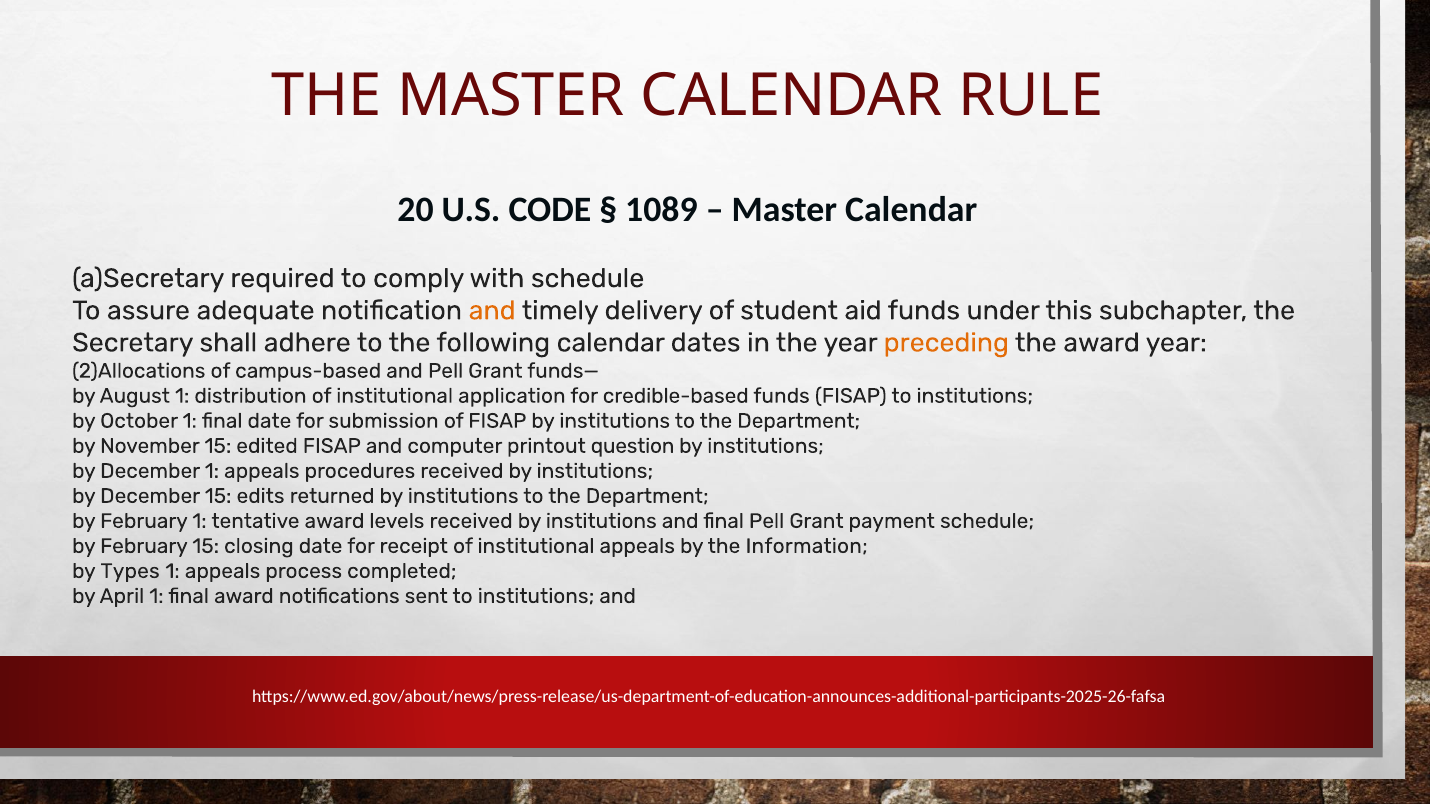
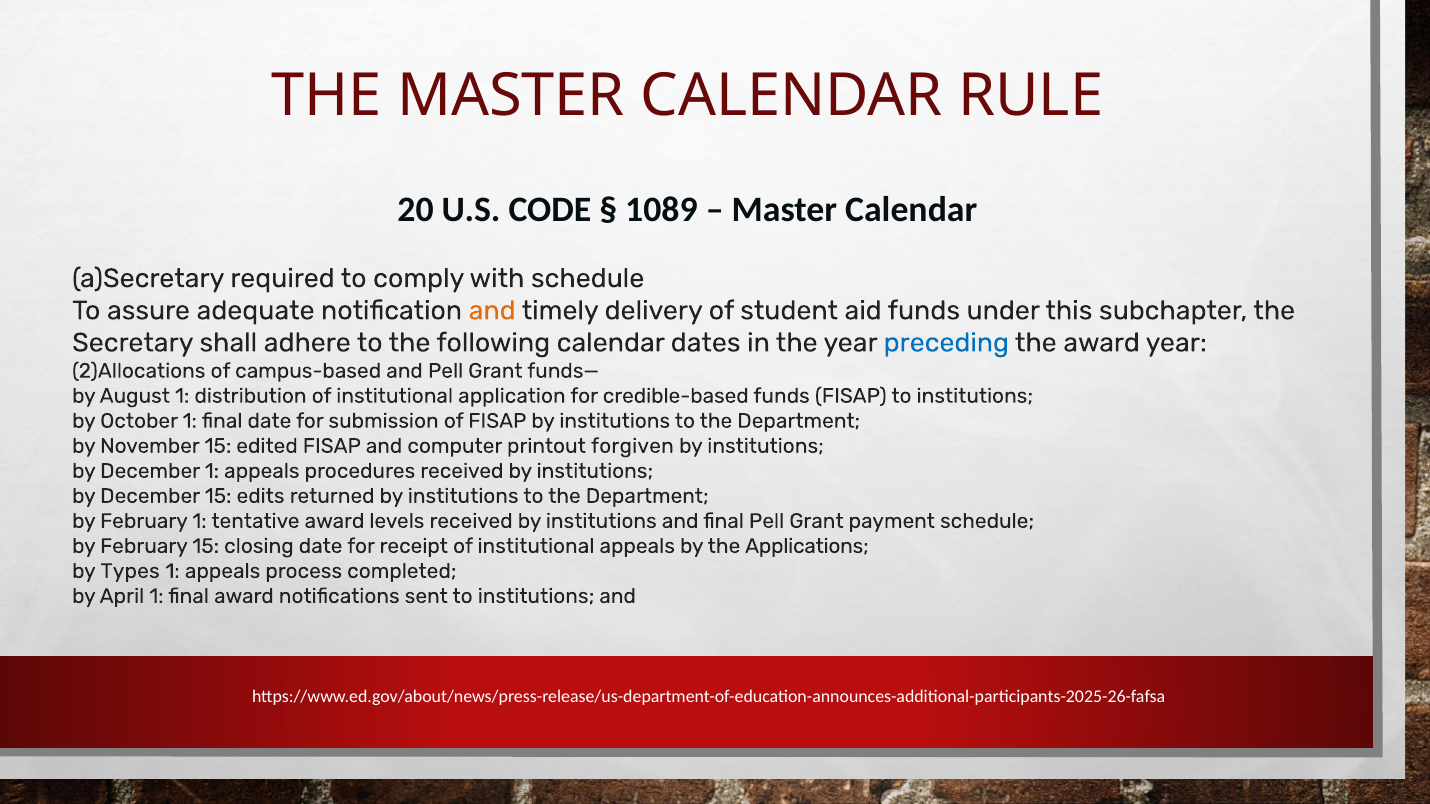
preceding colour: orange -> blue
question: question -> forgiven
Information: Information -> Applications
